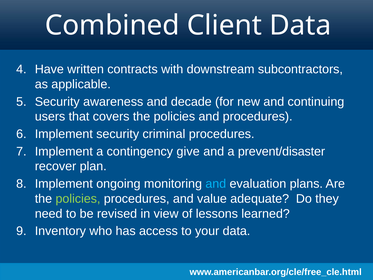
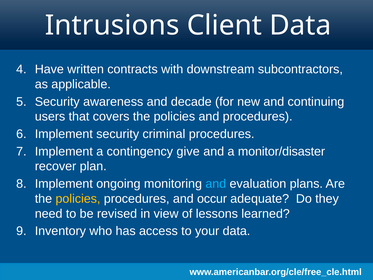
Combined: Combined -> Intrusions
prevent/disaster: prevent/disaster -> monitor/disaster
policies at (78, 199) colour: light green -> yellow
value: value -> occur
